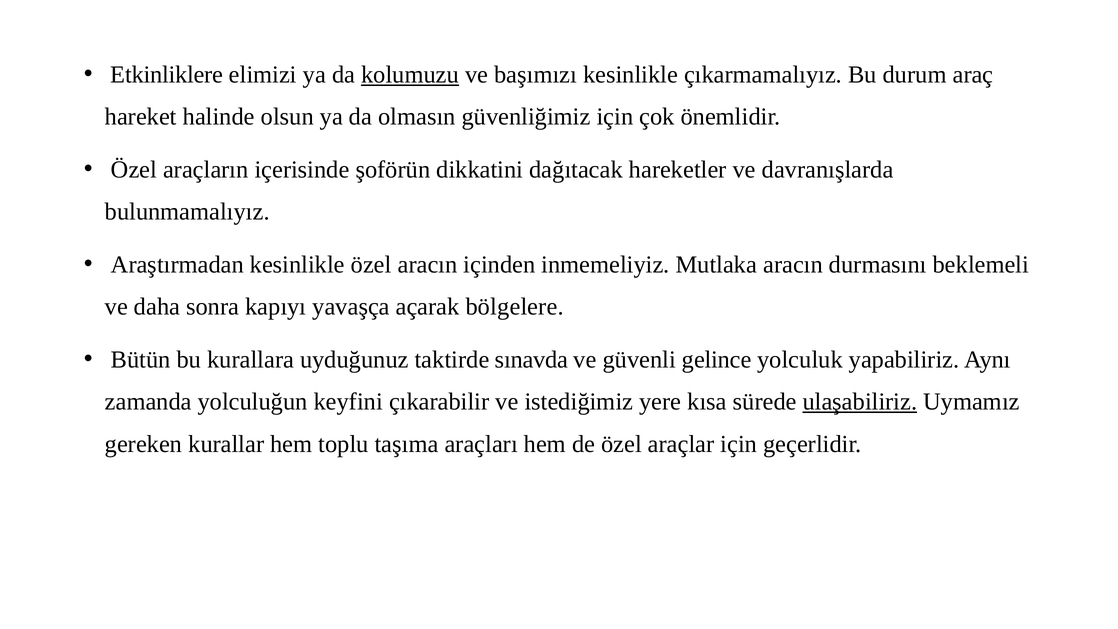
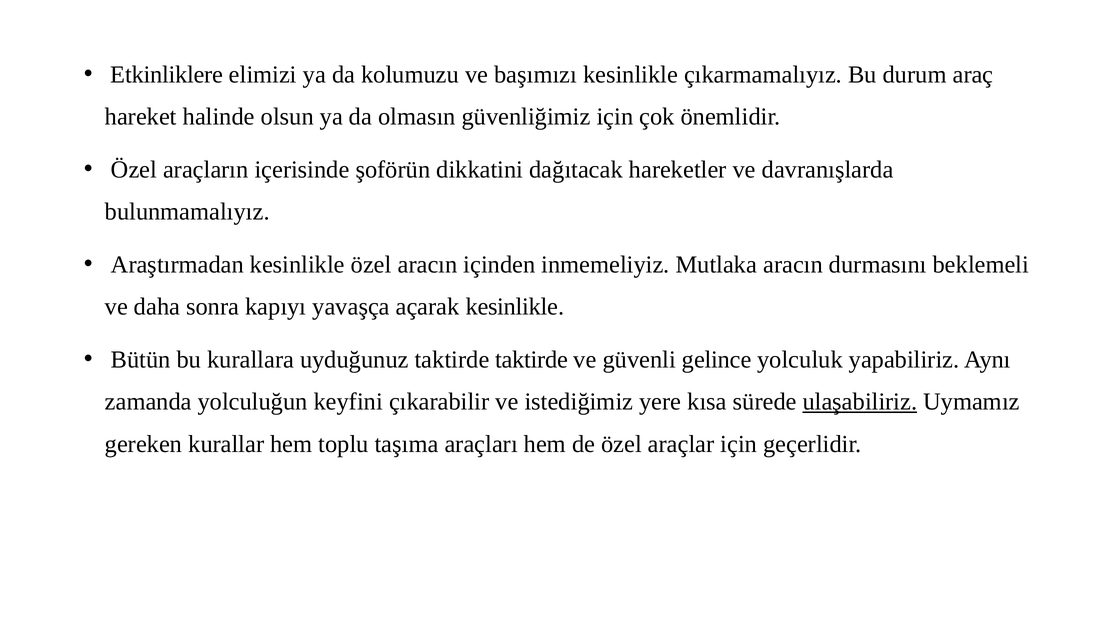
kolumuzu underline: present -> none
açarak bölgelere: bölgelere -> kesinlikle
taktirde sınavda: sınavda -> taktirde
